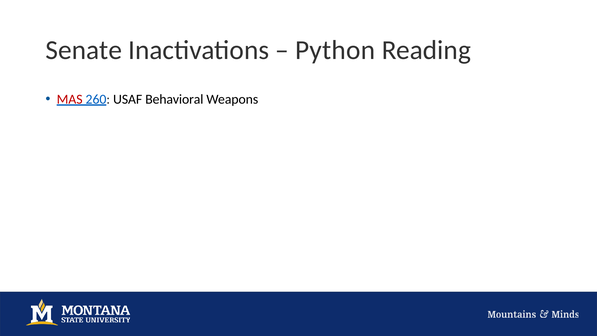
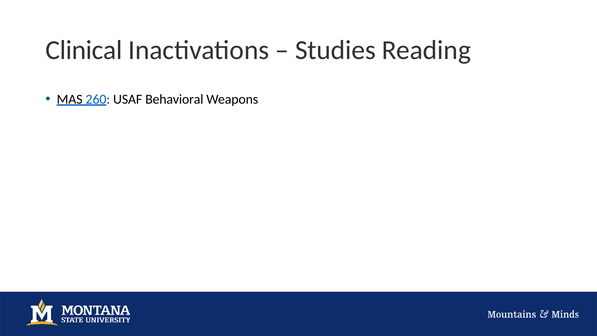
Senate: Senate -> Clinical
Python: Python -> Studies
MAS colour: red -> black
